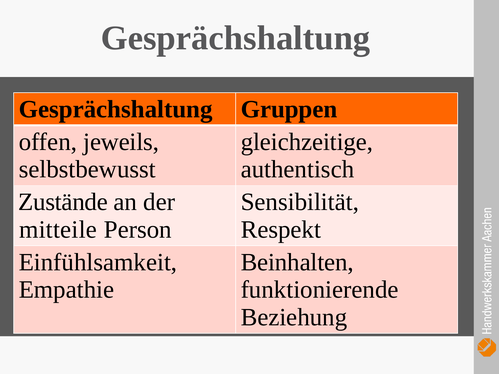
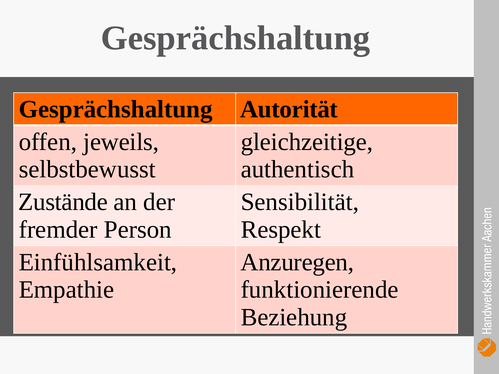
Gruppen: Gruppen -> Autorität
mitteile: mitteile -> fremder
Beinhalten: Beinhalten -> Anzuregen
